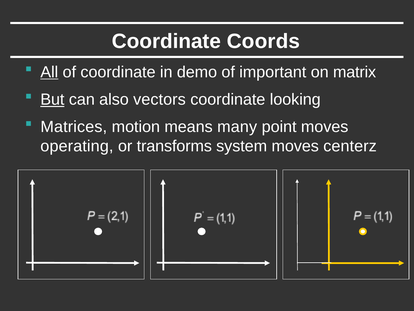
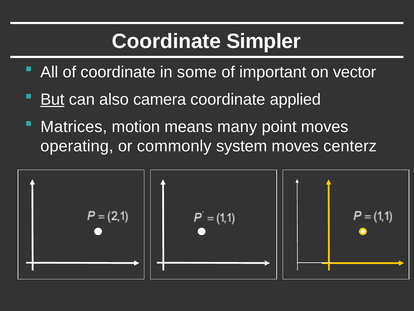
Coords: Coords -> Simpler
All underline: present -> none
demo: demo -> some
matrix: matrix -> vector
vectors: vectors -> camera
looking: looking -> applied
transforms: transforms -> commonly
